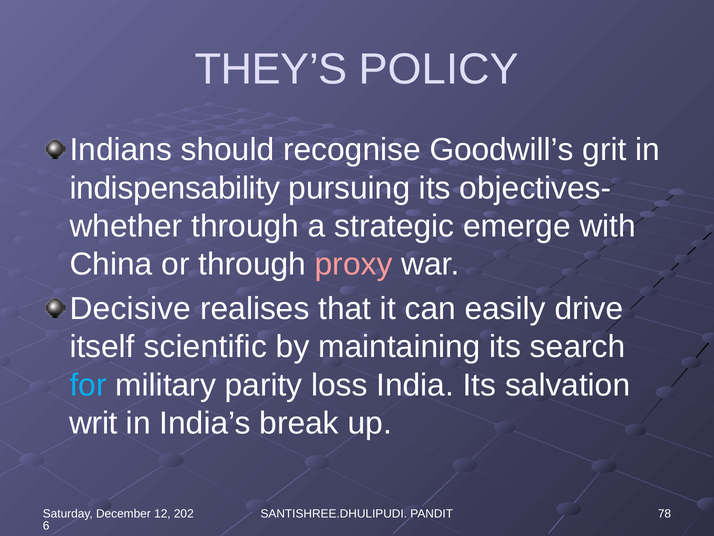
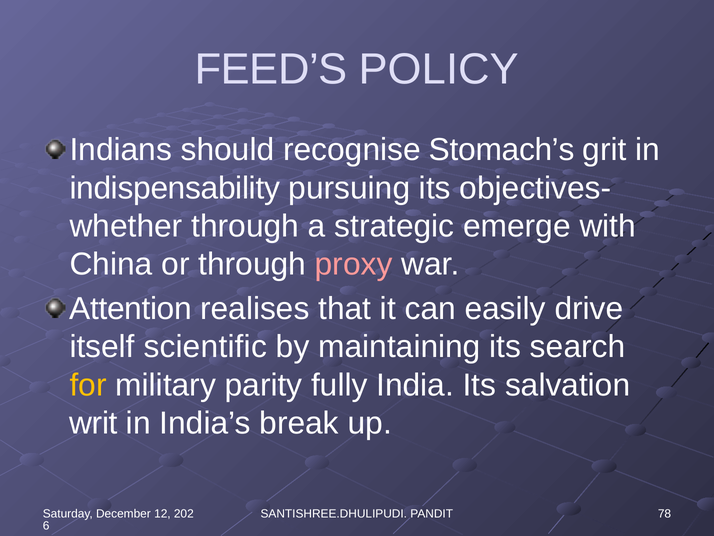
THEY’S: THEY’S -> FEED’S
Goodwill’s: Goodwill’s -> Stomach’s
Decisive: Decisive -> Attention
for colour: light blue -> yellow
loss: loss -> fully
